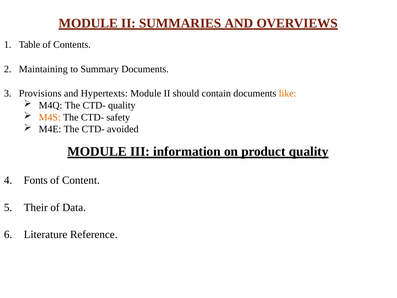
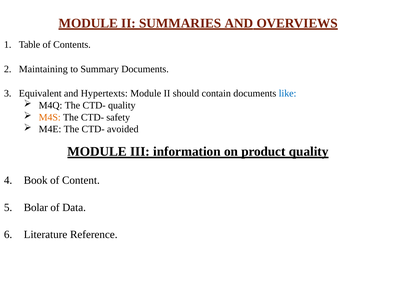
Provisions: Provisions -> Equivalent
like colour: orange -> blue
Fonts: Fonts -> Book
Their: Their -> Bolar
